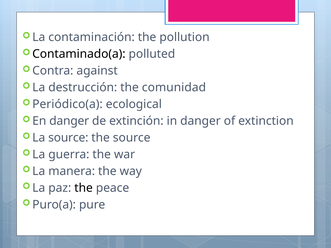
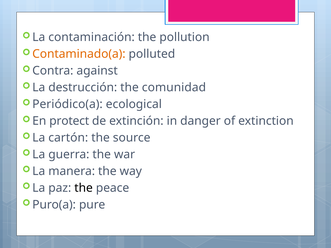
Contaminado(a colour: black -> orange
En danger: danger -> protect
La source: source -> cartón
